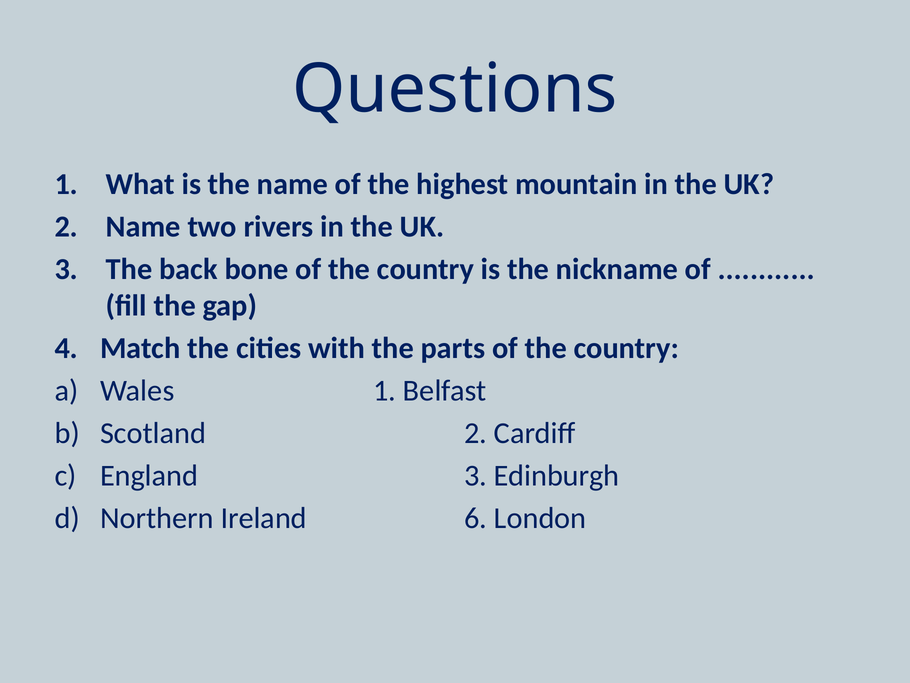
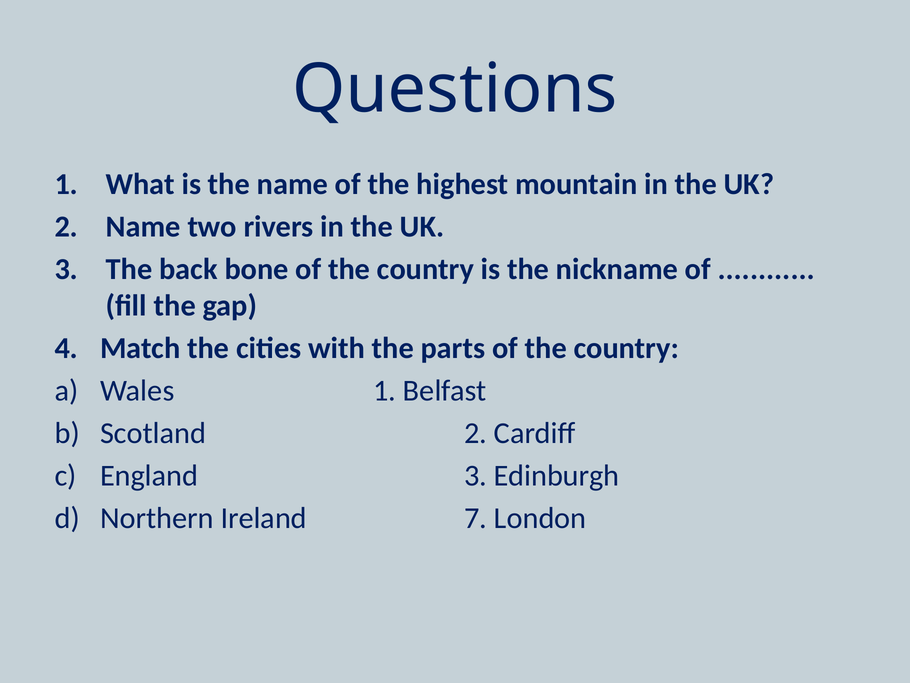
6: 6 -> 7
